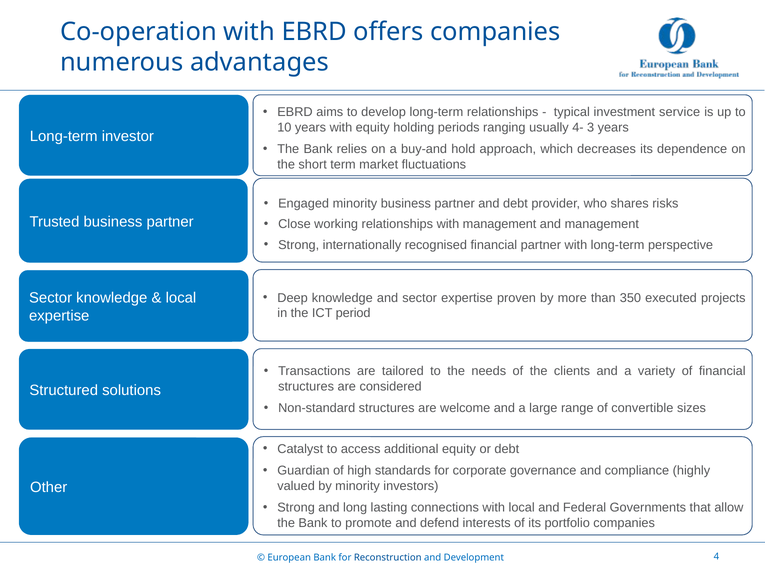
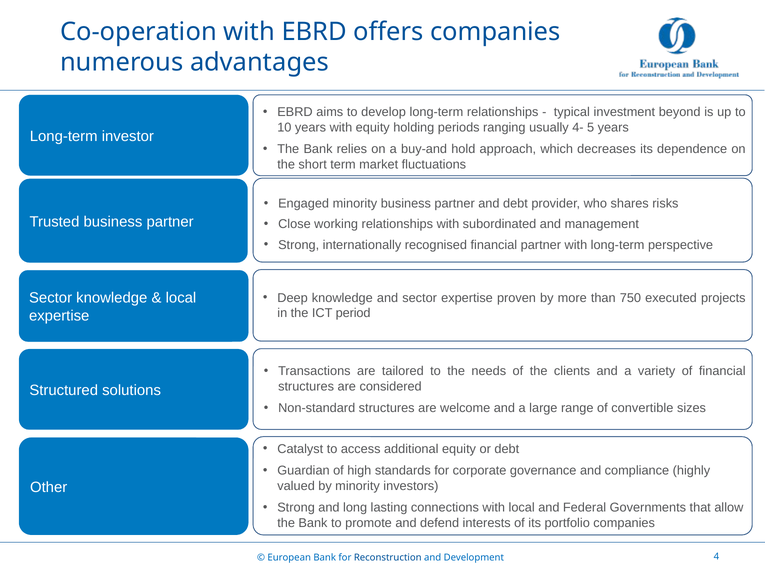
service: service -> beyond
3: 3 -> 5
with management: management -> subordinated
350: 350 -> 750
